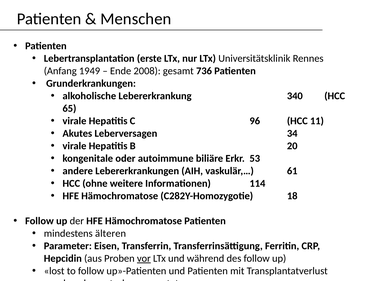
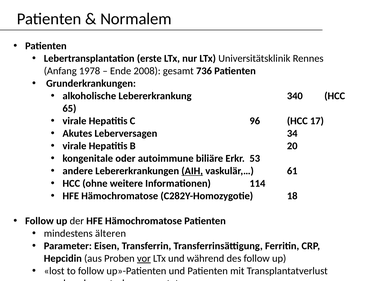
Menschen: Menschen -> Normalem
1949: 1949 -> 1978
11: 11 -> 17
AIH underline: none -> present
